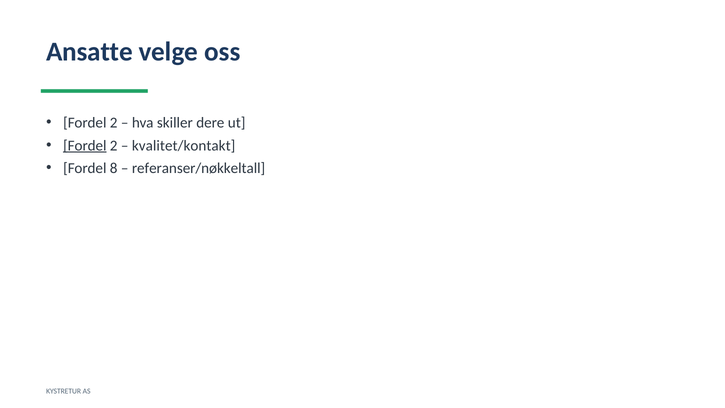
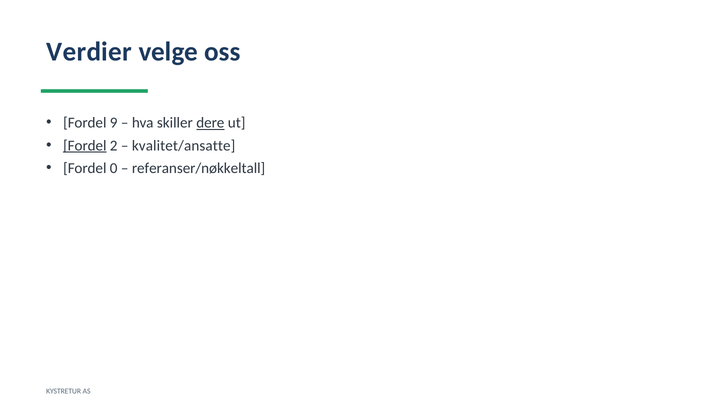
Ansatte: Ansatte -> Verdier
2 at (114, 123): 2 -> 9
dere underline: none -> present
kvalitet/kontakt: kvalitet/kontakt -> kvalitet/ansatte
8: 8 -> 0
